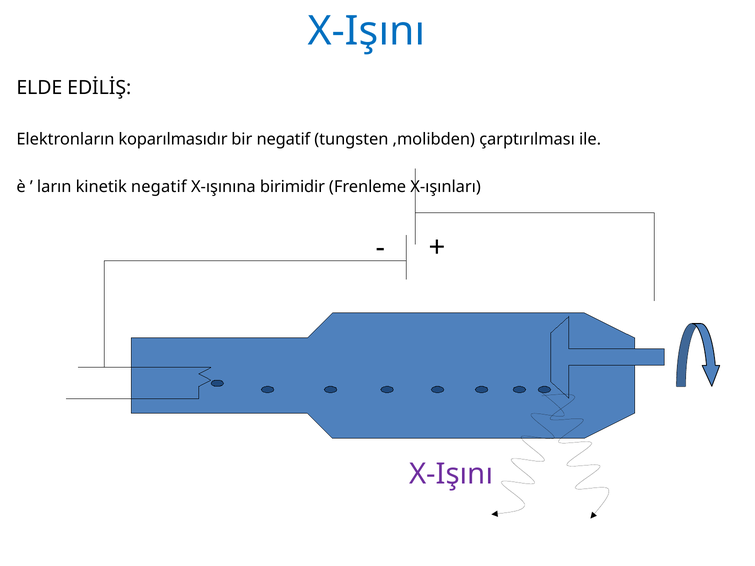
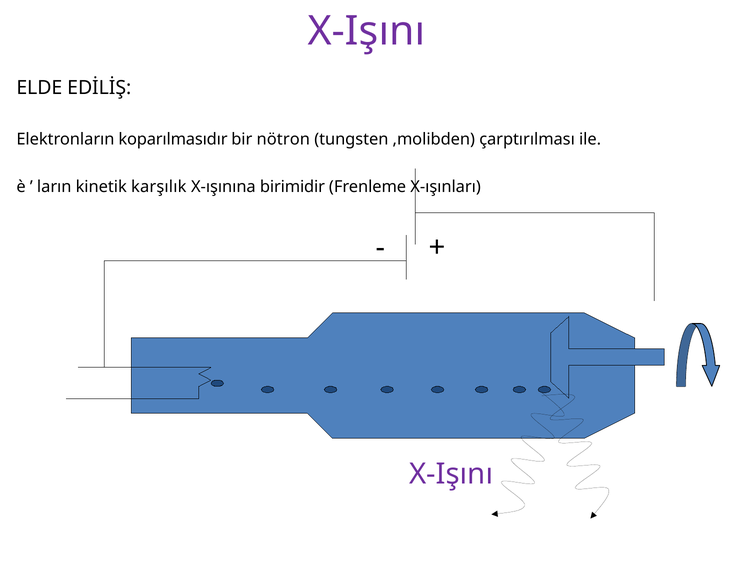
X-Işını at (366, 31) colour: blue -> purple
bir negatif: negatif -> nötron
kinetik negatif: negatif -> karşılık
